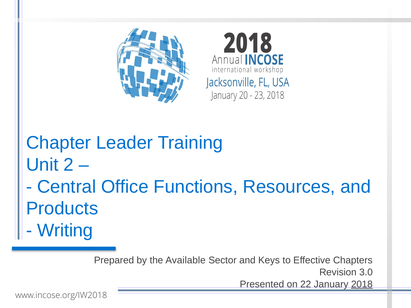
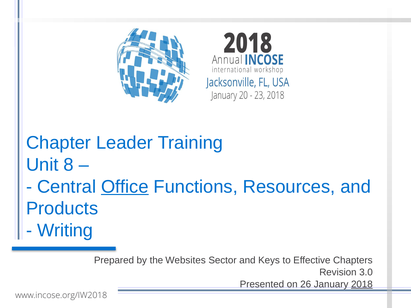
2: 2 -> 8
Office underline: none -> present
Available: Available -> Websites
22: 22 -> 26
